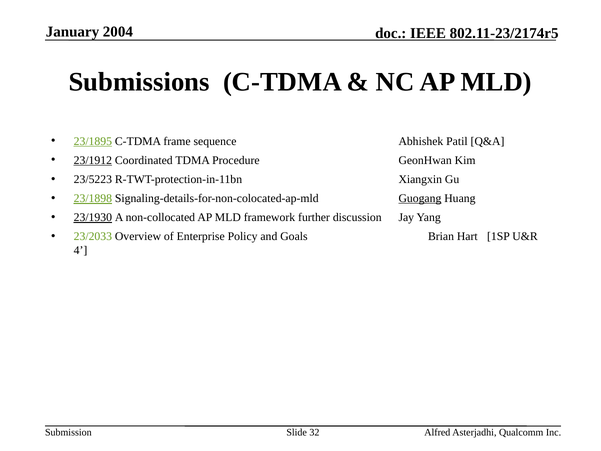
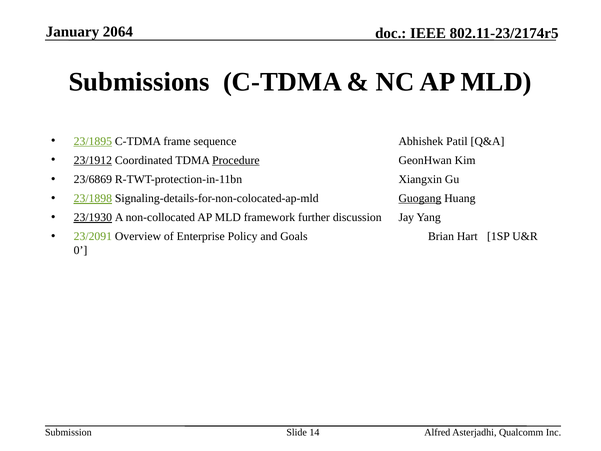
2004: 2004 -> 2064
Procedure underline: none -> present
23/5223: 23/5223 -> 23/6869
23/2033: 23/2033 -> 23/2091
4: 4 -> 0
32: 32 -> 14
